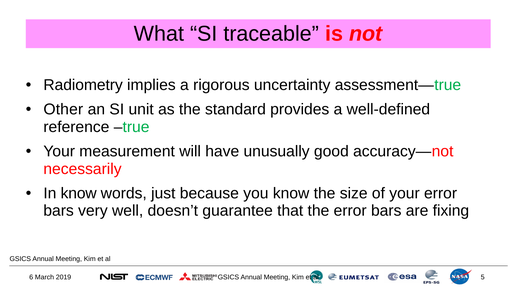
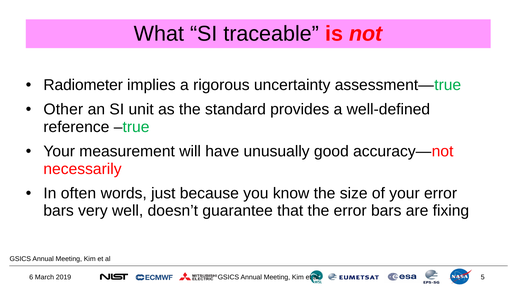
Radiometry: Radiometry -> Radiometer
In know: know -> often
